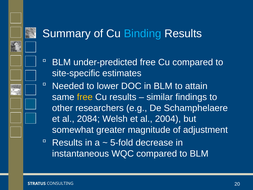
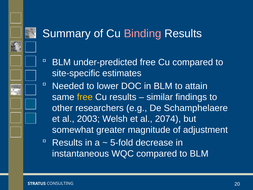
Binding colour: light blue -> pink
2084: 2084 -> 2003
2004: 2004 -> 2074
